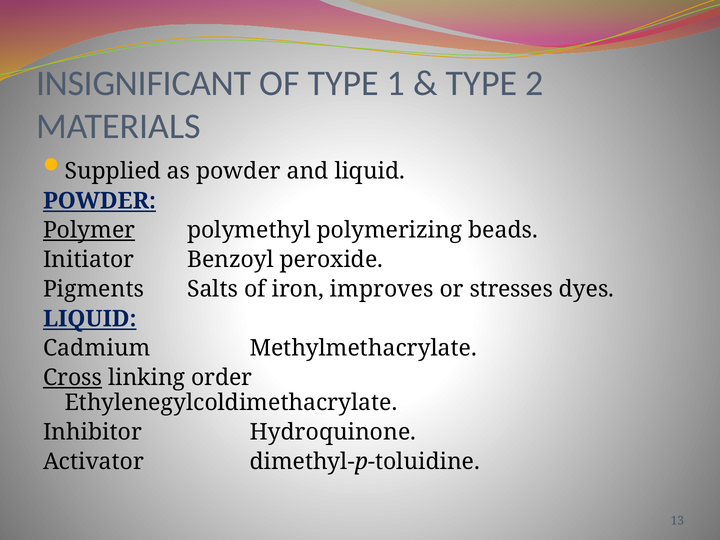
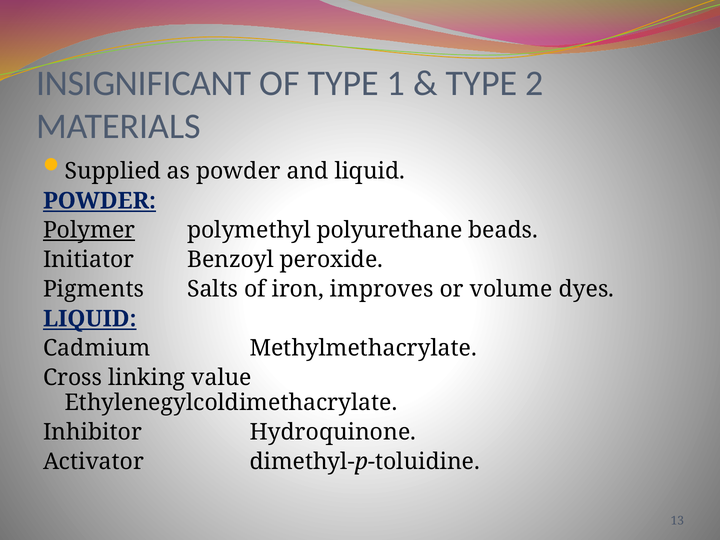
polymerizing: polymerizing -> polyurethane
stresses: stresses -> volume
Cross underline: present -> none
order: order -> value
